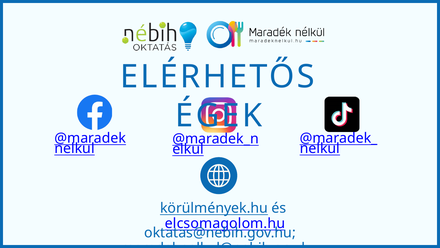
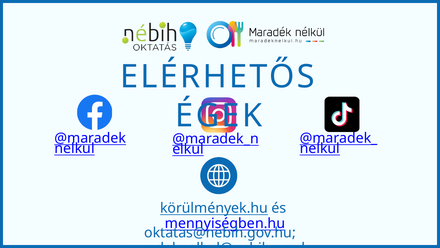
elcsomagolom.hu: elcsomagolom.hu -> mennyiségben.hu
